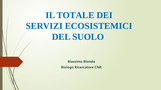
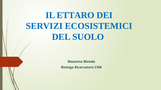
TOTALE: TOTALE -> ETTARO
